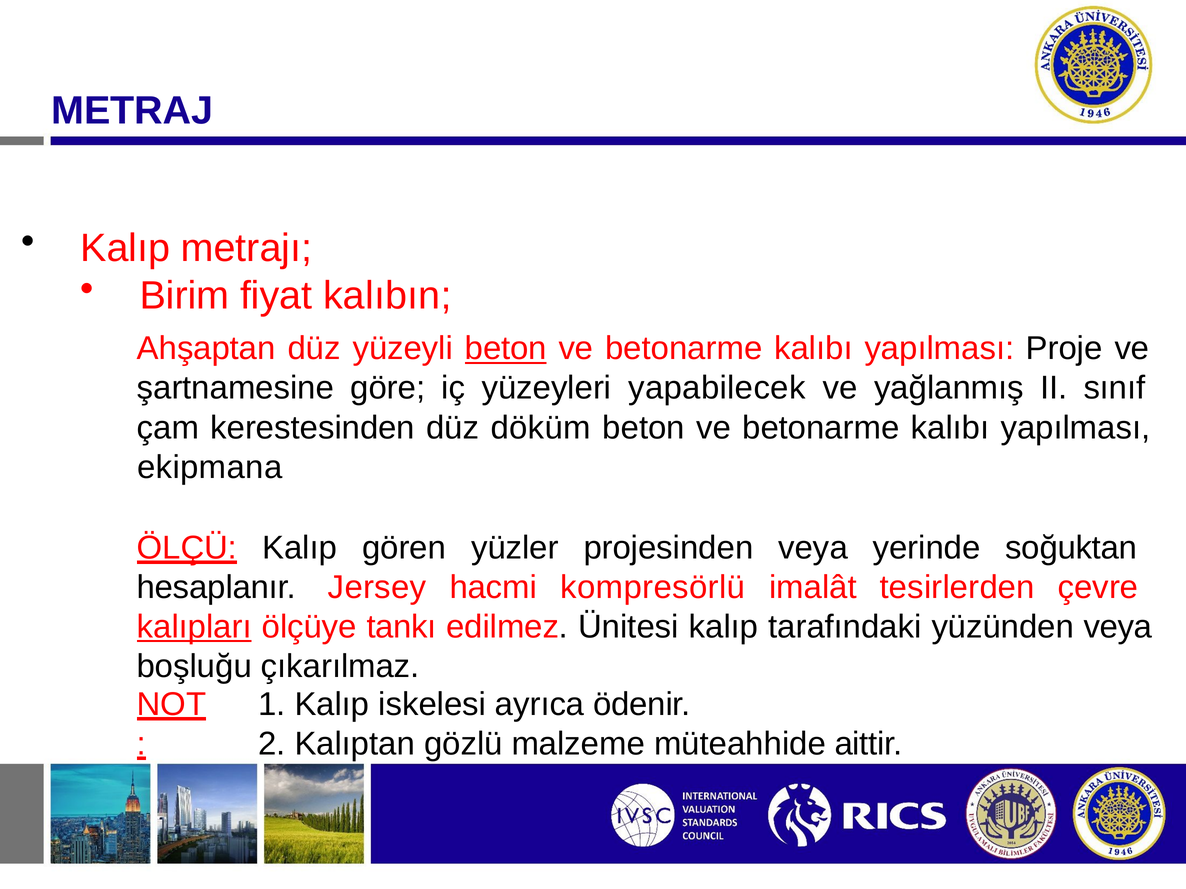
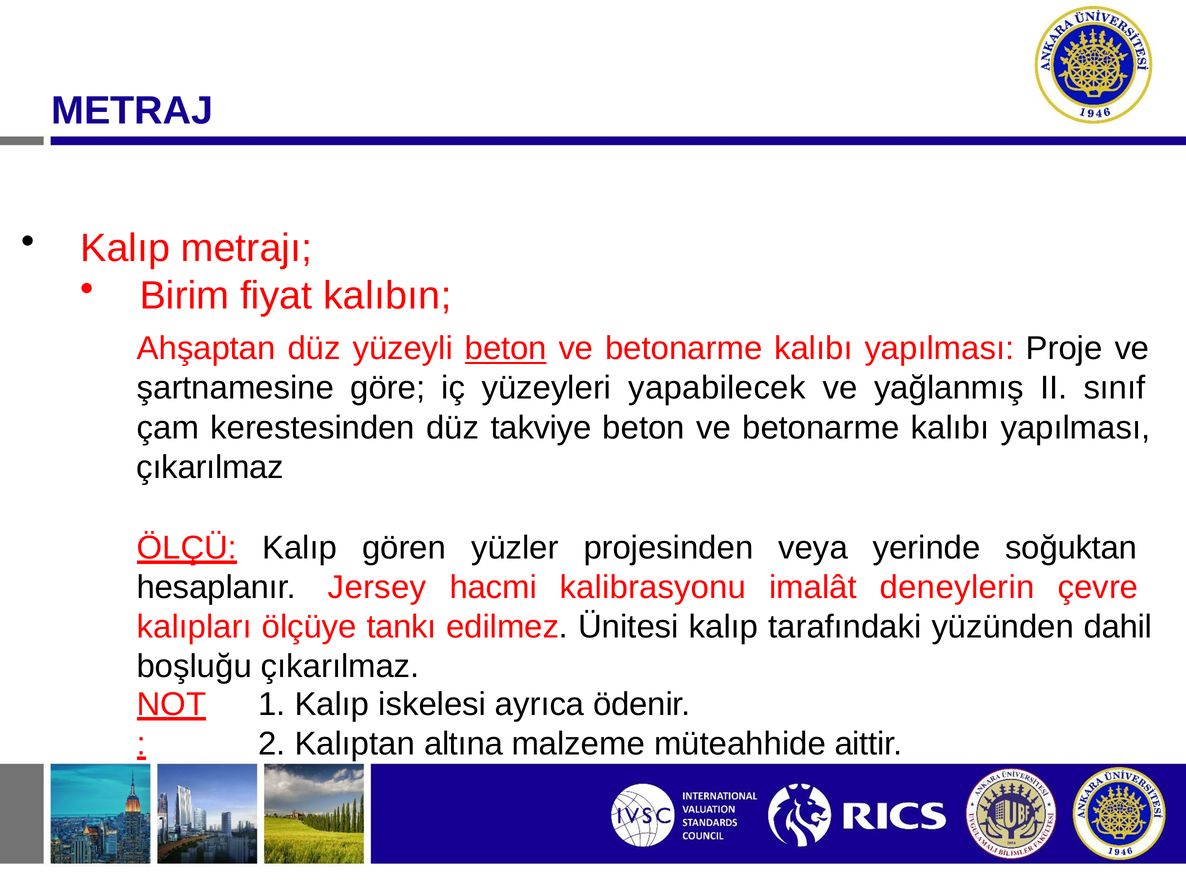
döküm: döküm -> takviye
ekipmana at (210, 467): ekipmana -> çıkarılmaz
kompresörlü: kompresörlü -> kalibrasyonu
tesirlerden: tesirlerden -> deneylerin
kalıpları underline: present -> none
yüzünden veya: veya -> dahil
gözlü: gözlü -> altına
